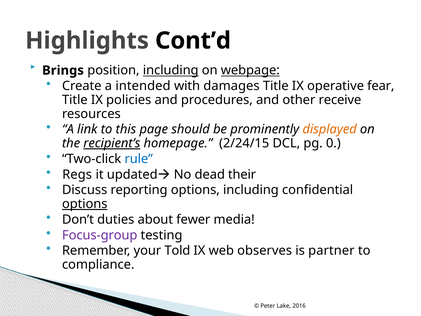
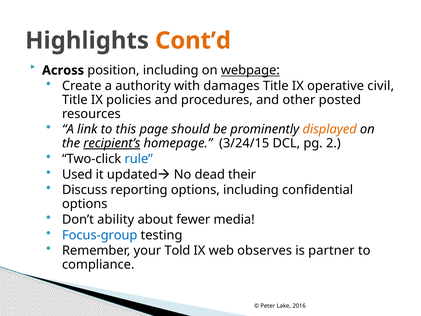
Cont’d colour: black -> orange
Brings: Brings -> Across
including at (171, 70) underline: present -> none
intended: intended -> authority
fear: fear -> civil
receive: receive -> posted
2/24/15: 2/24/15 -> 3/24/15
0: 0 -> 2
Regs: Regs -> Used
options at (85, 204) underline: present -> none
duties: duties -> ability
Focus-group colour: purple -> blue
